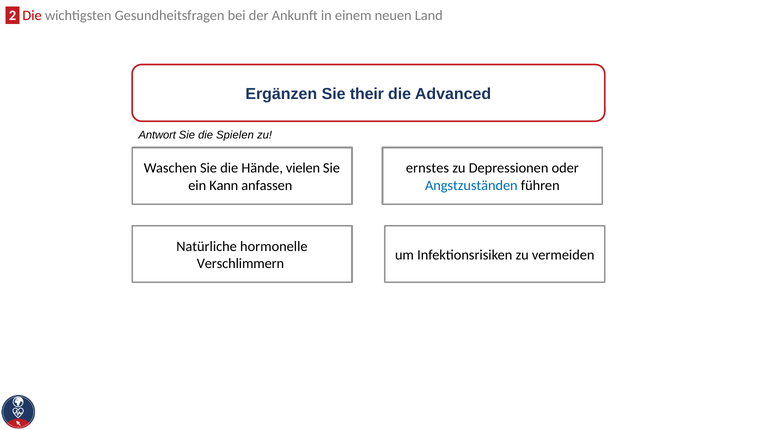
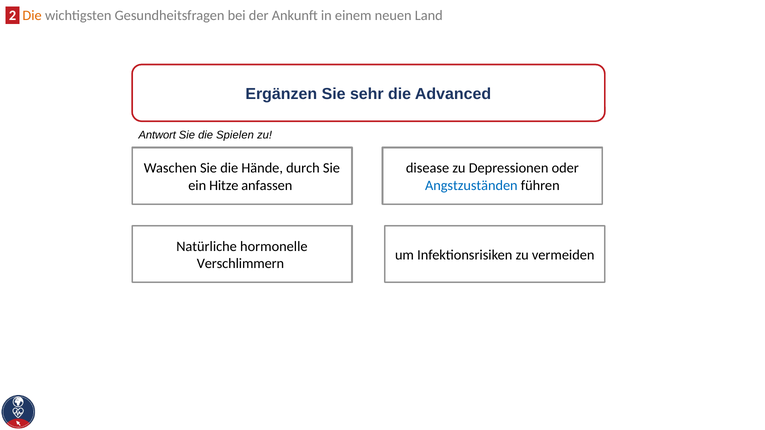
Die at (32, 15) colour: red -> orange
their: their -> sehr
vielen: vielen -> durch
ernstes: ernstes -> disease
Kann: Kann -> Hitze
